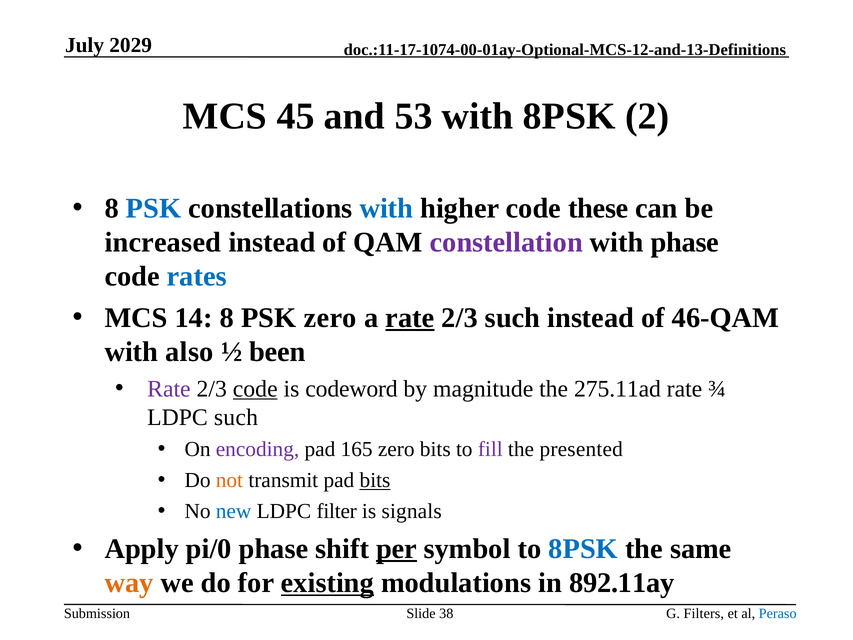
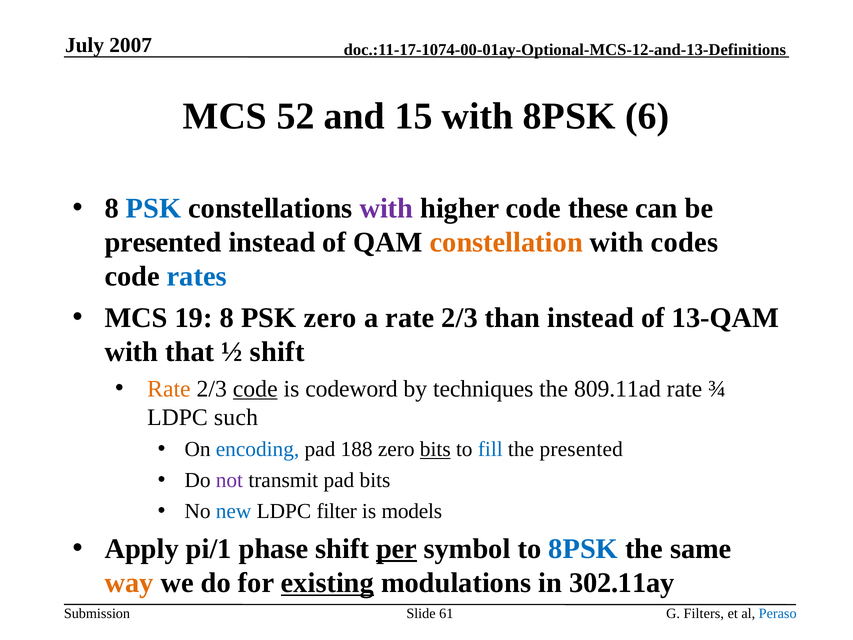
2029: 2029 -> 2007
45: 45 -> 52
53: 53 -> 15
2: 2 -> 6
with at (386, 208) colour: blue -> purple
increased at (163, 242): increased -> presented
constellation colour: purple -> orange
with phase: phase -> codes
14: 14 -> 19
rate at (410, 318) underline: present -> none
2/3 such: such -> than
46-QAM: 46-QAM -> 13-QAM
also: also -> that
½ been: been -> shift
Rate at (169, 389) colour: purple -> orange
magnitude: magnitude -> techniques
275.11ad: 275.11ad -> 809.11ad
encoding colour: purple -> blue
165: 165 -> 188
bits at (435, 449) underline: none -> present
fill colour: purple -> blue
not colour: orange -> purple
bits at (375, 480) underline: present -> none
signals: signals -> models
pi/0: pi/0 -> pi/1
892.11ay: 892.11ay -> 302.11ay
38: 38 -> 61
